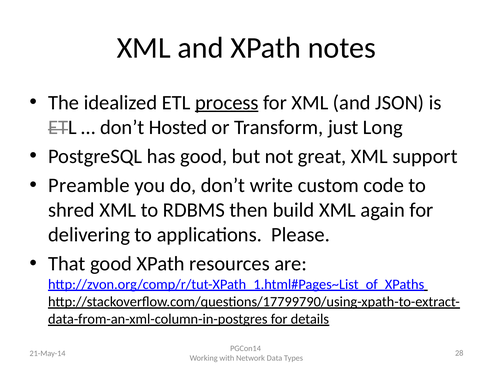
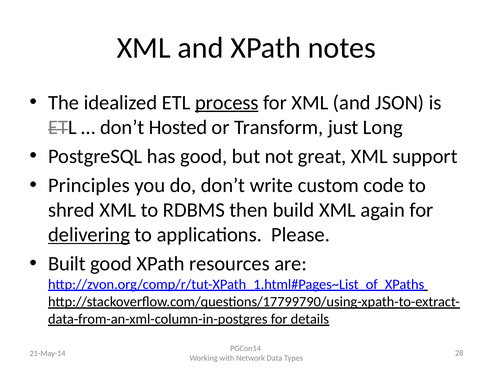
Preamble: Preamble -> Principles
delivering underline: none -> present
That: That -> Built
